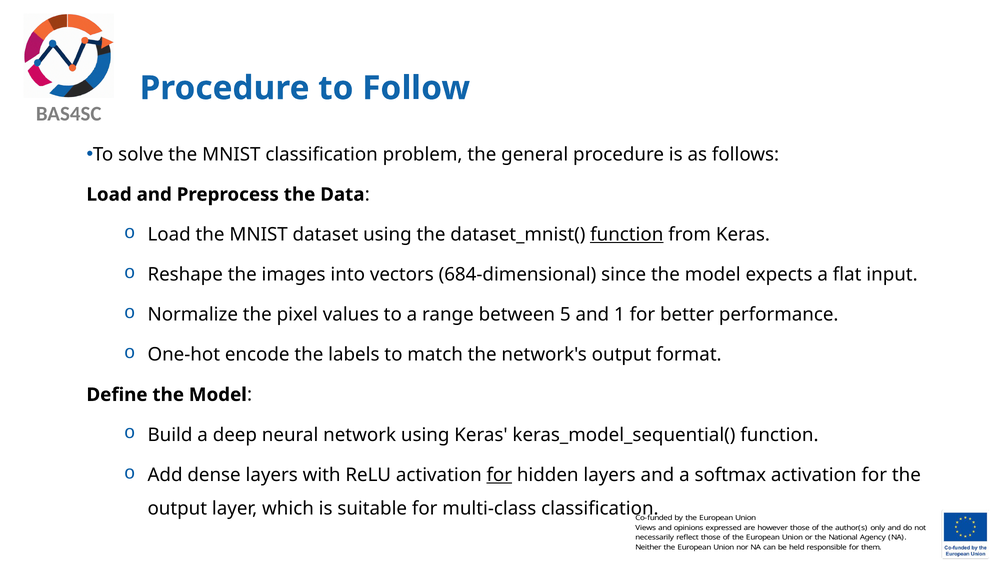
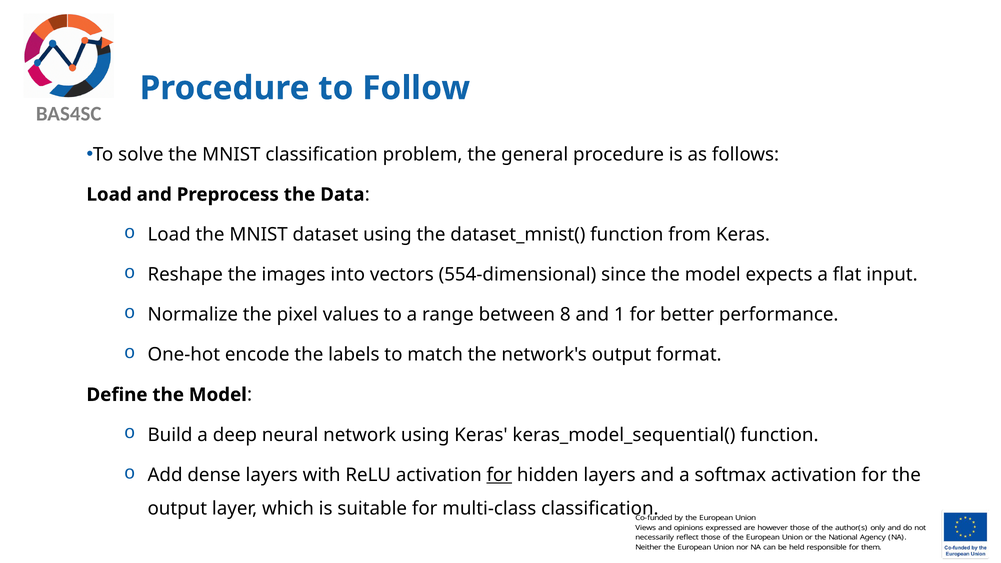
function at (627, 235) underline: present -> none
684-dimensional: 684-dimensional -> 554-dimensional
5: 5 -> 8
